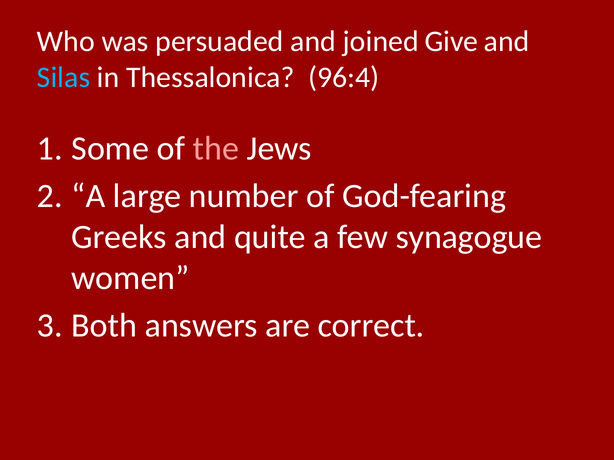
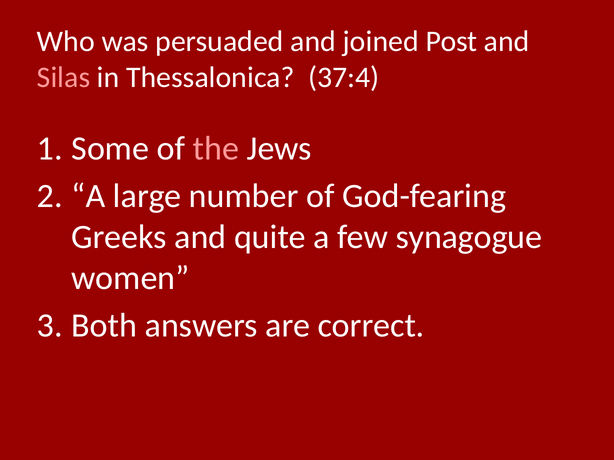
Give: Give -> Post
Silas colour: light blue -> pink
96:4: 96:4 -> 37:4
